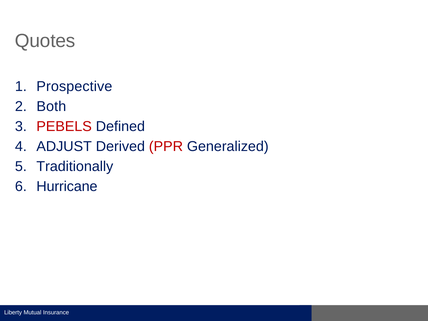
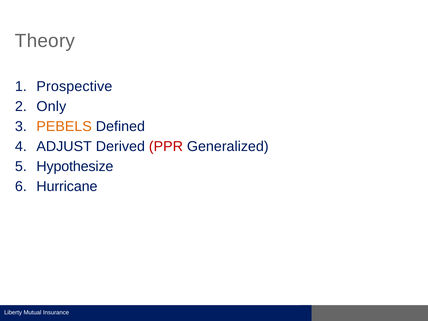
Quotes: Quotes -> Theory
Both: Both -> Only
PEBELS colour: red -> orange
Traditionally: Traditionally -> Hypothesize
